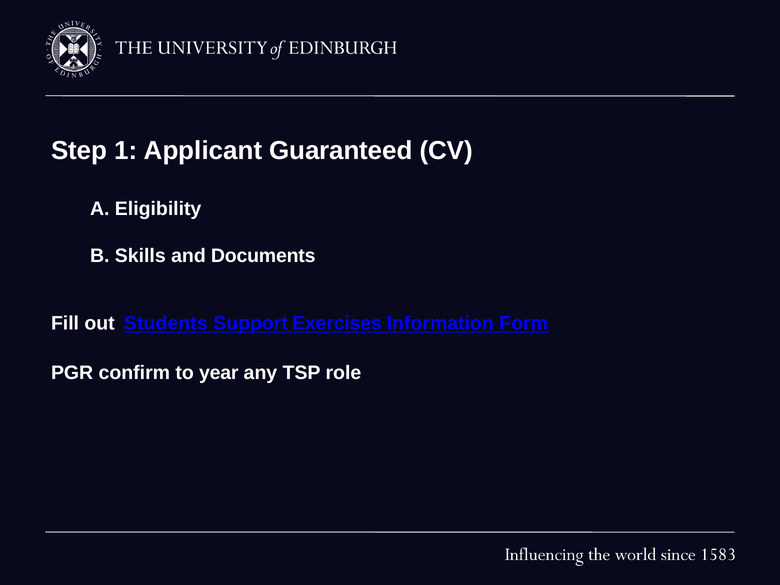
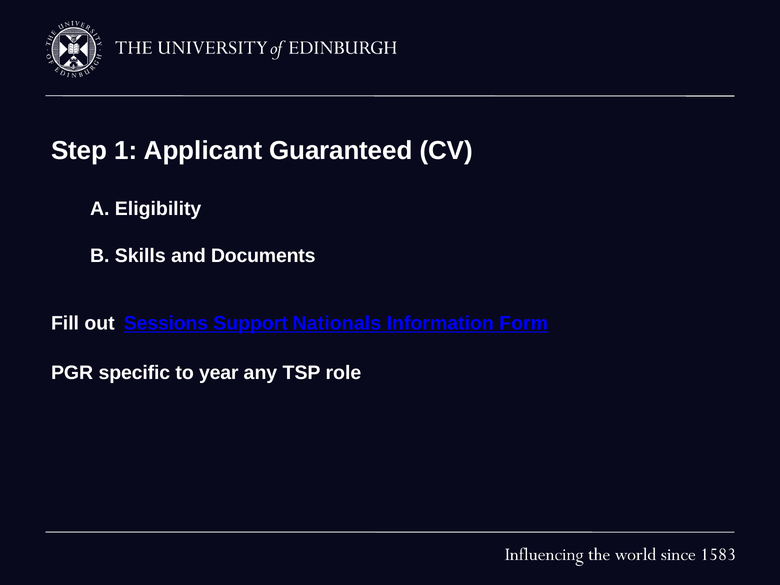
Students: Students -> Sessions
Exercises: Exercises -> Nationals
confirm: confirm -> specific
